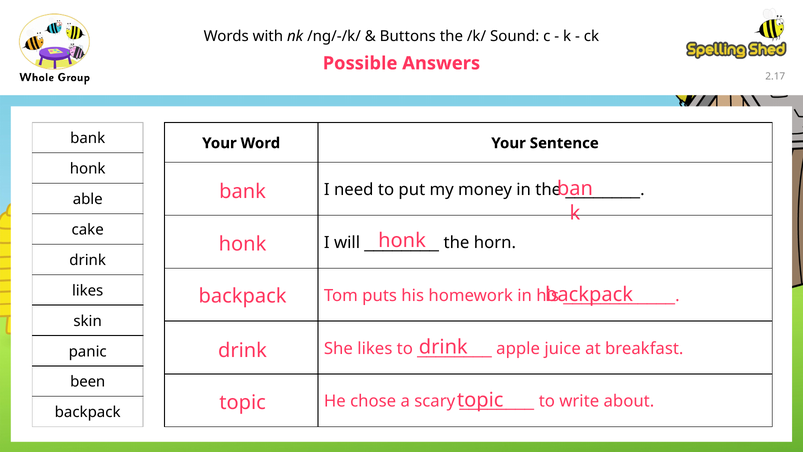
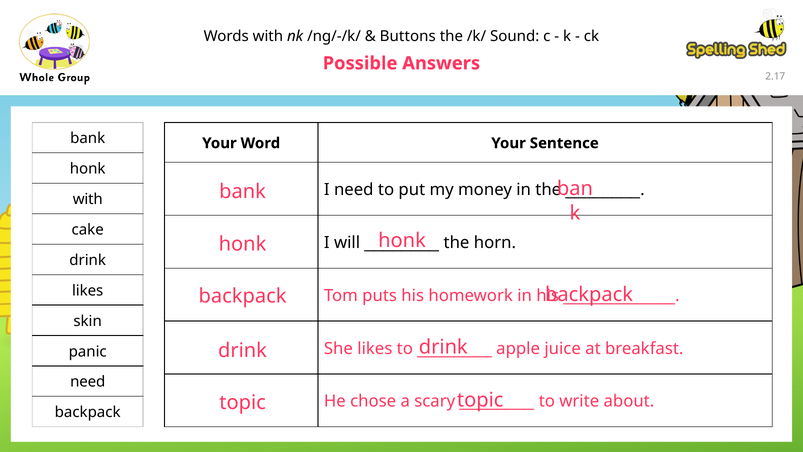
able at (88, 199): able -> with
been at (88, 382): been -> need
